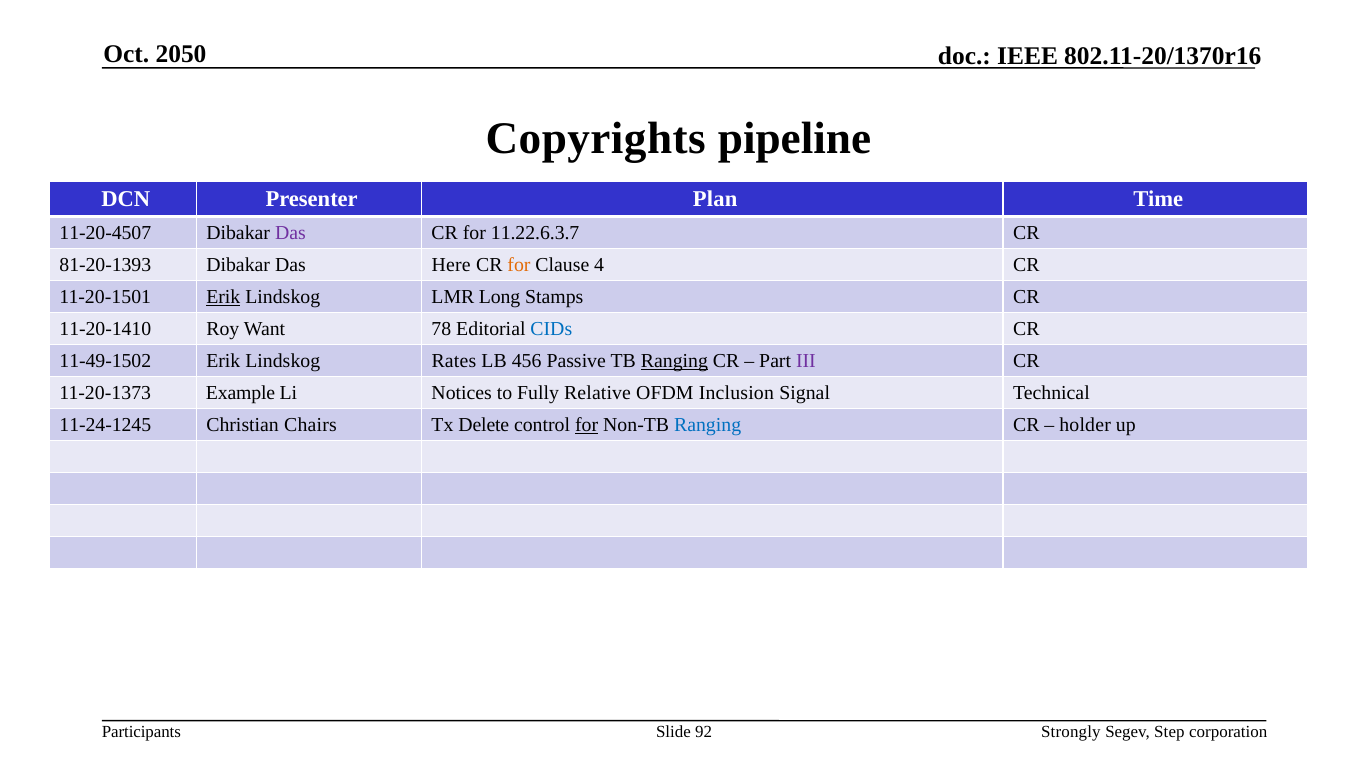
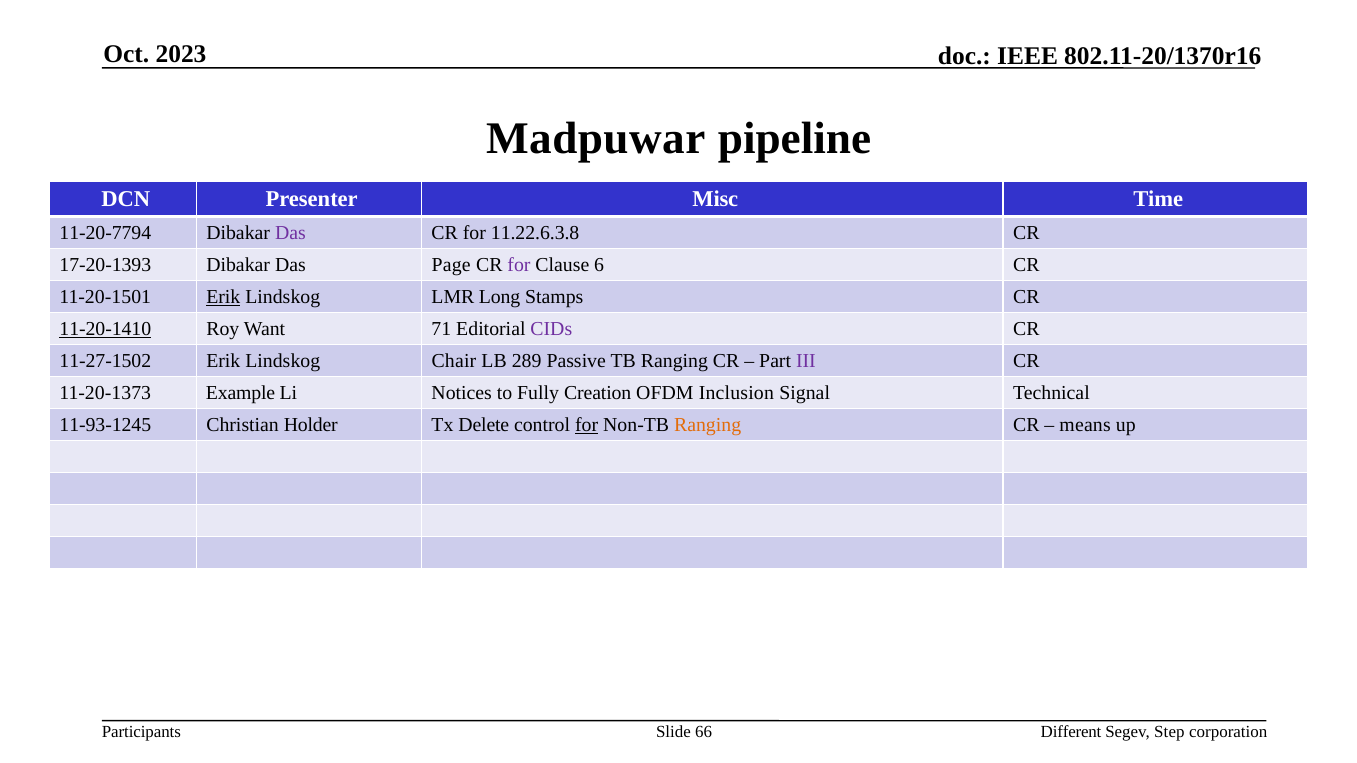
2050: 2050 -> 2023
Copyrights: Copyrights -> Madpuwar
Plan: Plan -> Misc
11-20-4507: 11-20-4507 -> 11-20-7794
11.22.6.3.7: 11.22.6.3.7 -> 11.22.6.3.8
81-20-1393: 81-20-1393 -> 17-20-1393
Here: Here -> Page
for at (519, 265) colour: orange -> purple
4: 4 -> 6
11-20-1410 underline: none -> present
78: 78 -> 71
CIDs colour: blue -> purple
11-49-1502: 11-49-1502 -> 11-27-1502
Rates: Rates -> Chair
456: 456 -> 289
Ranging at (674, 361) underline: present -> none
Relative: Relative -> Creation
11-24-1245: 11-24-1245 -> 11-93-1245
Chairs: Chairs -> Holder
Ranging at (708, 425) colour: blue -> orange
holder: holder -> means
92: 92 -> 66
Strongly: Strongly -> Different
